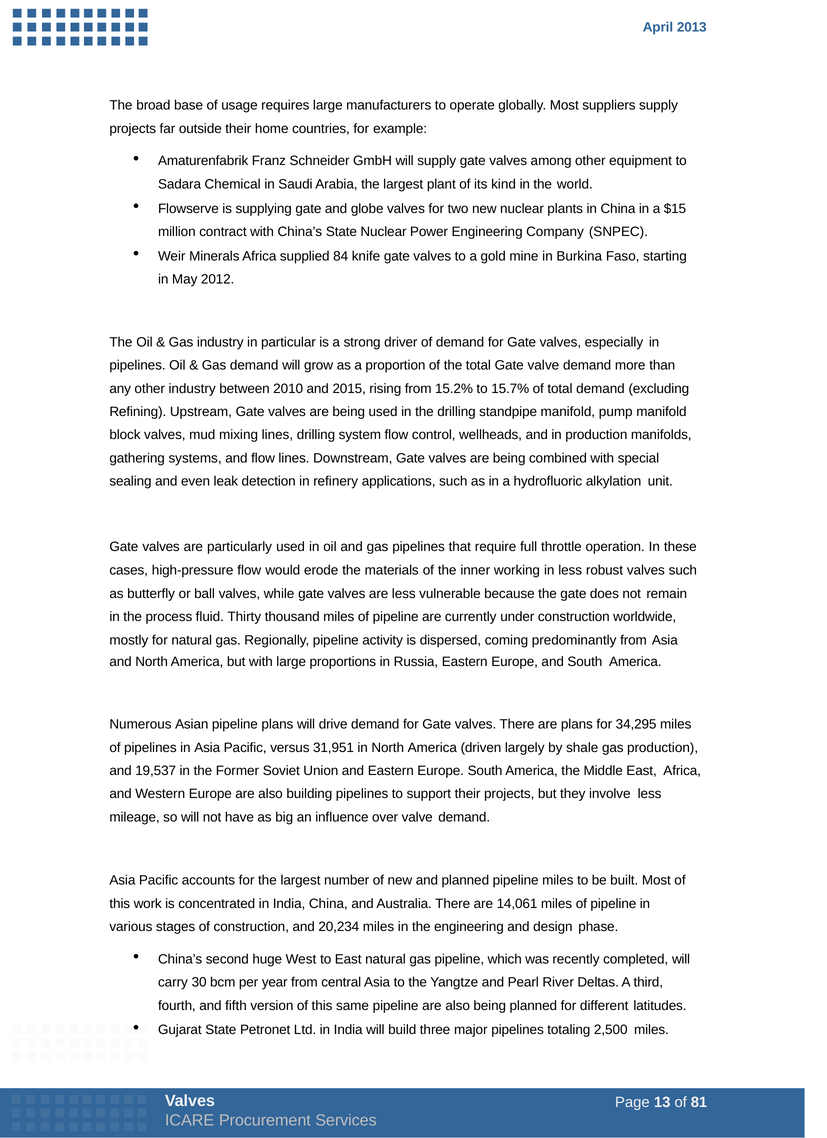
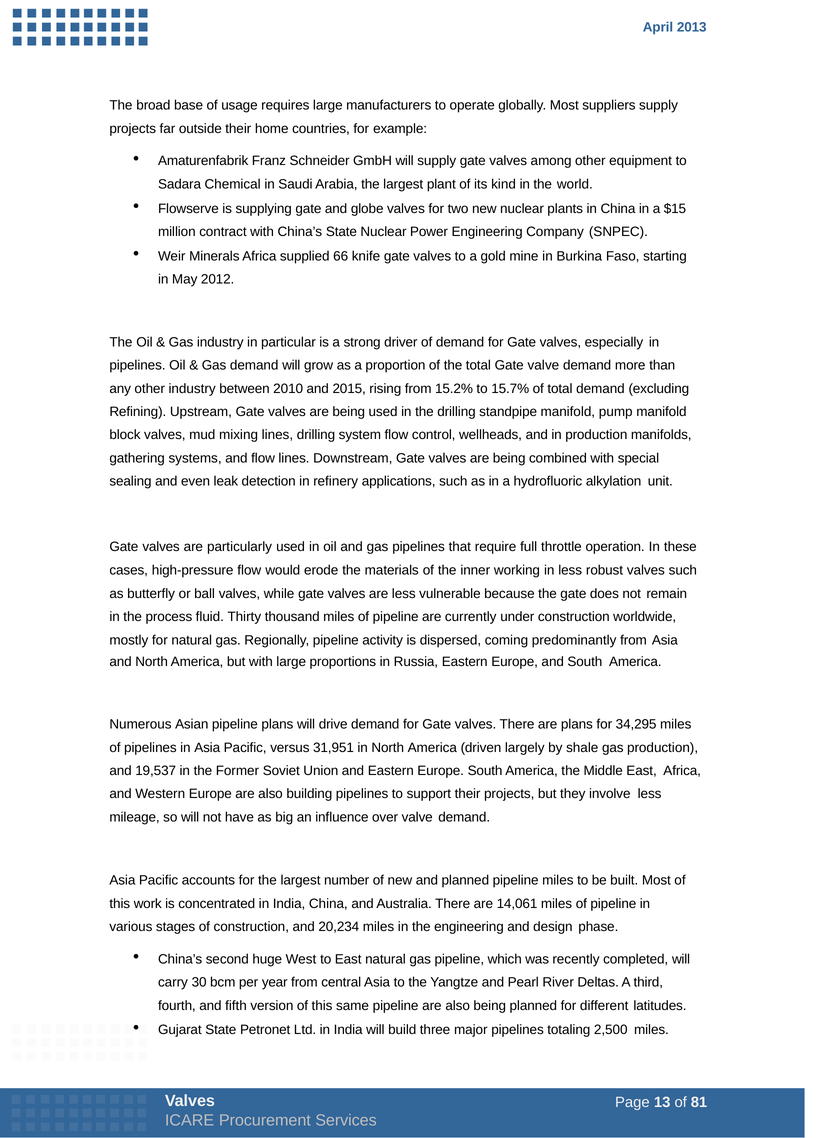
84: 84 -> 66
